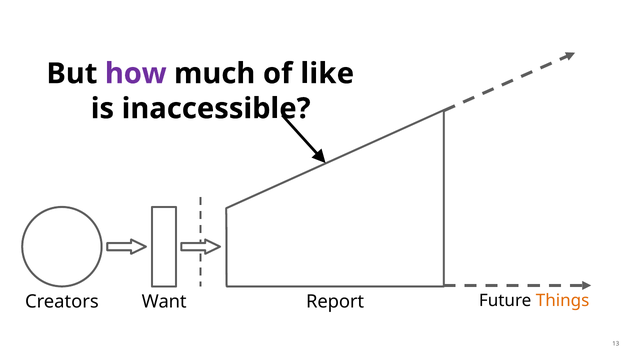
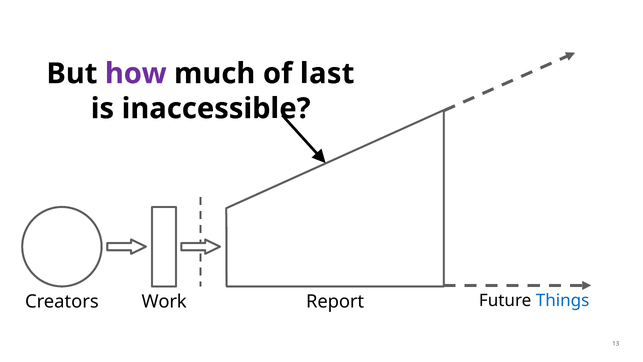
like: like -> last
Things colour: orange -> blue
Want: Want -> Work
